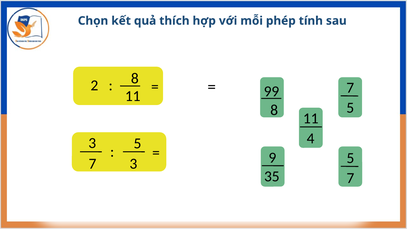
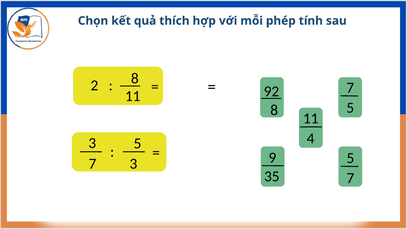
99: 99 -> 92
